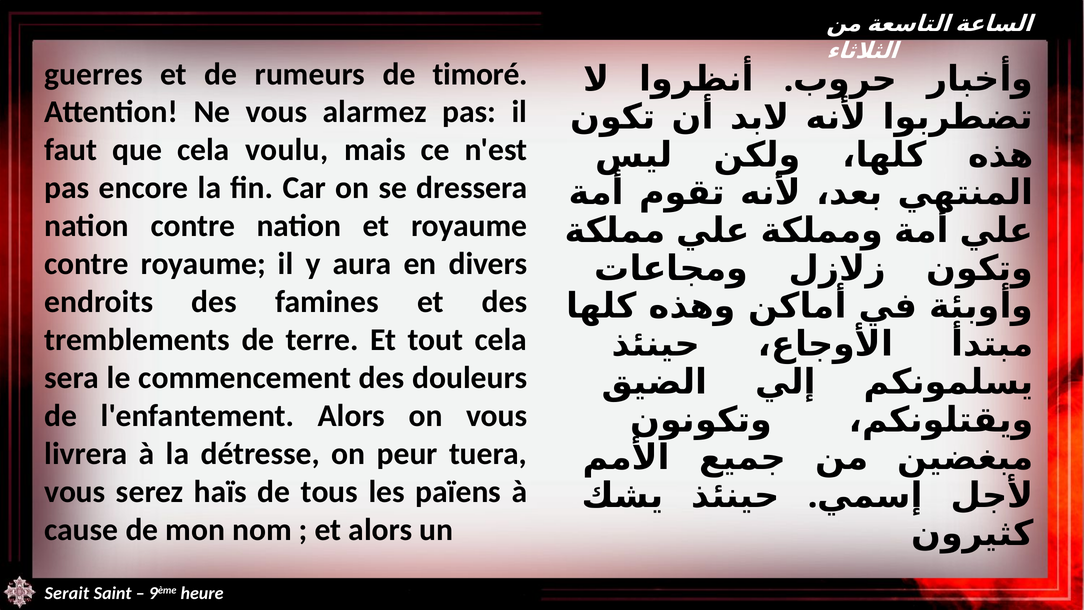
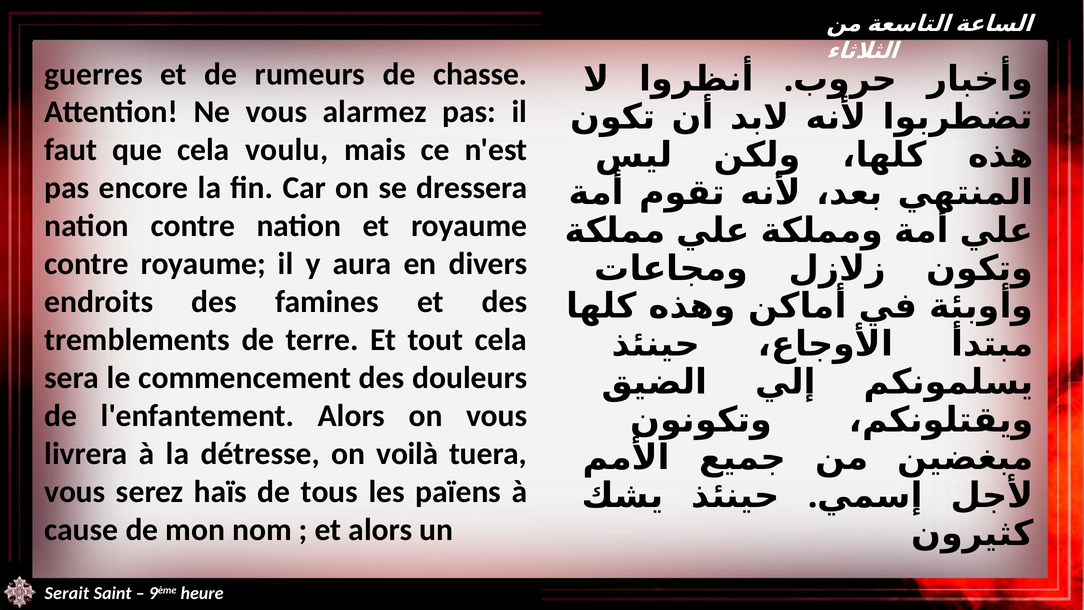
timoré: timoré -> chasse
peur: peur -> voilà
